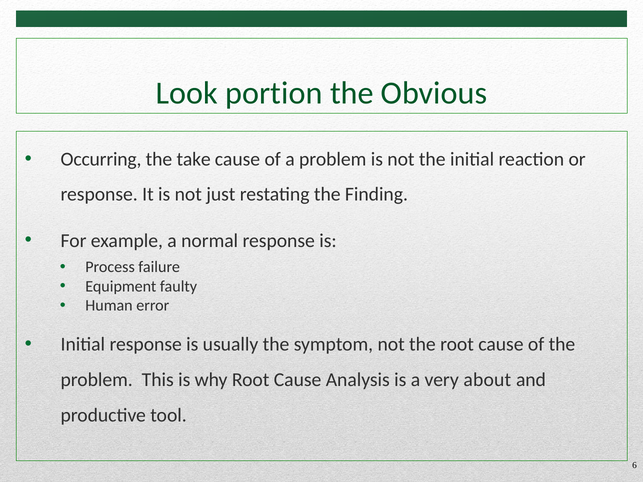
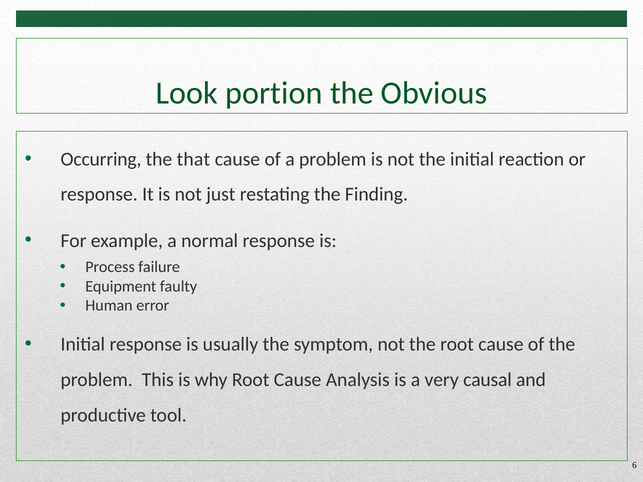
take: take -> that
about: about -> causal
